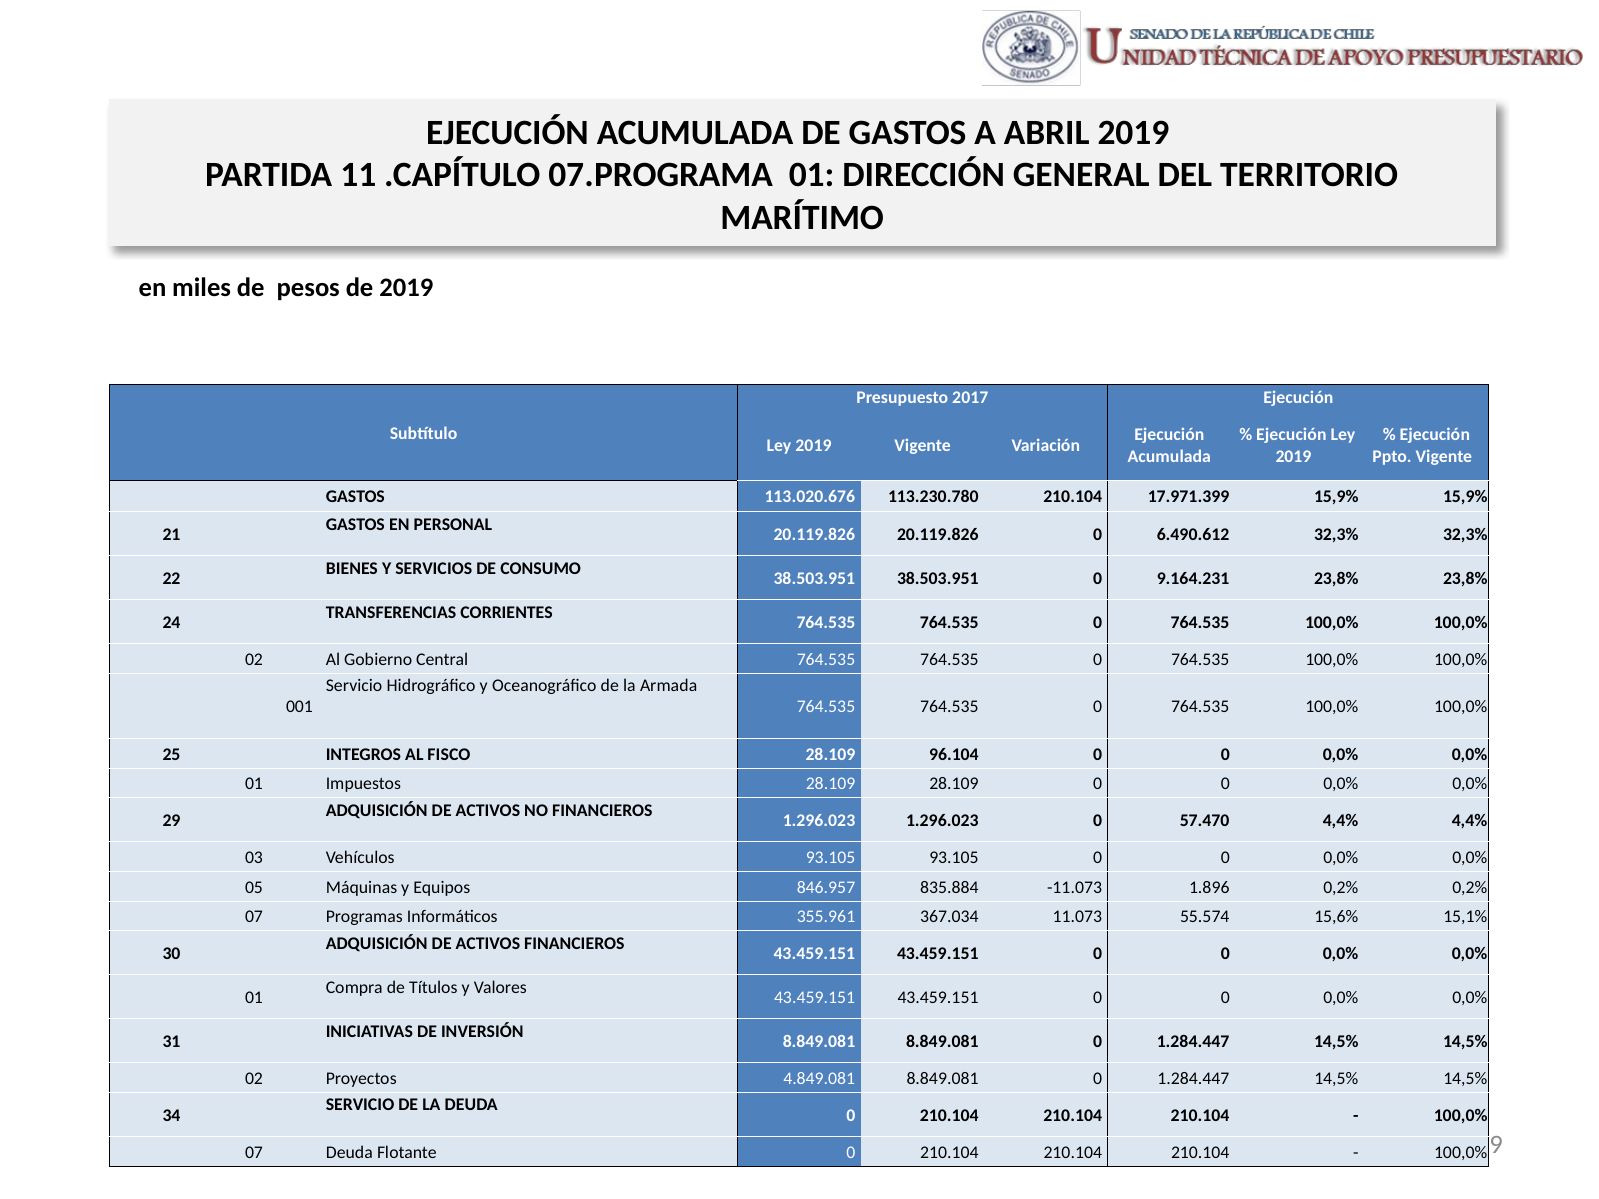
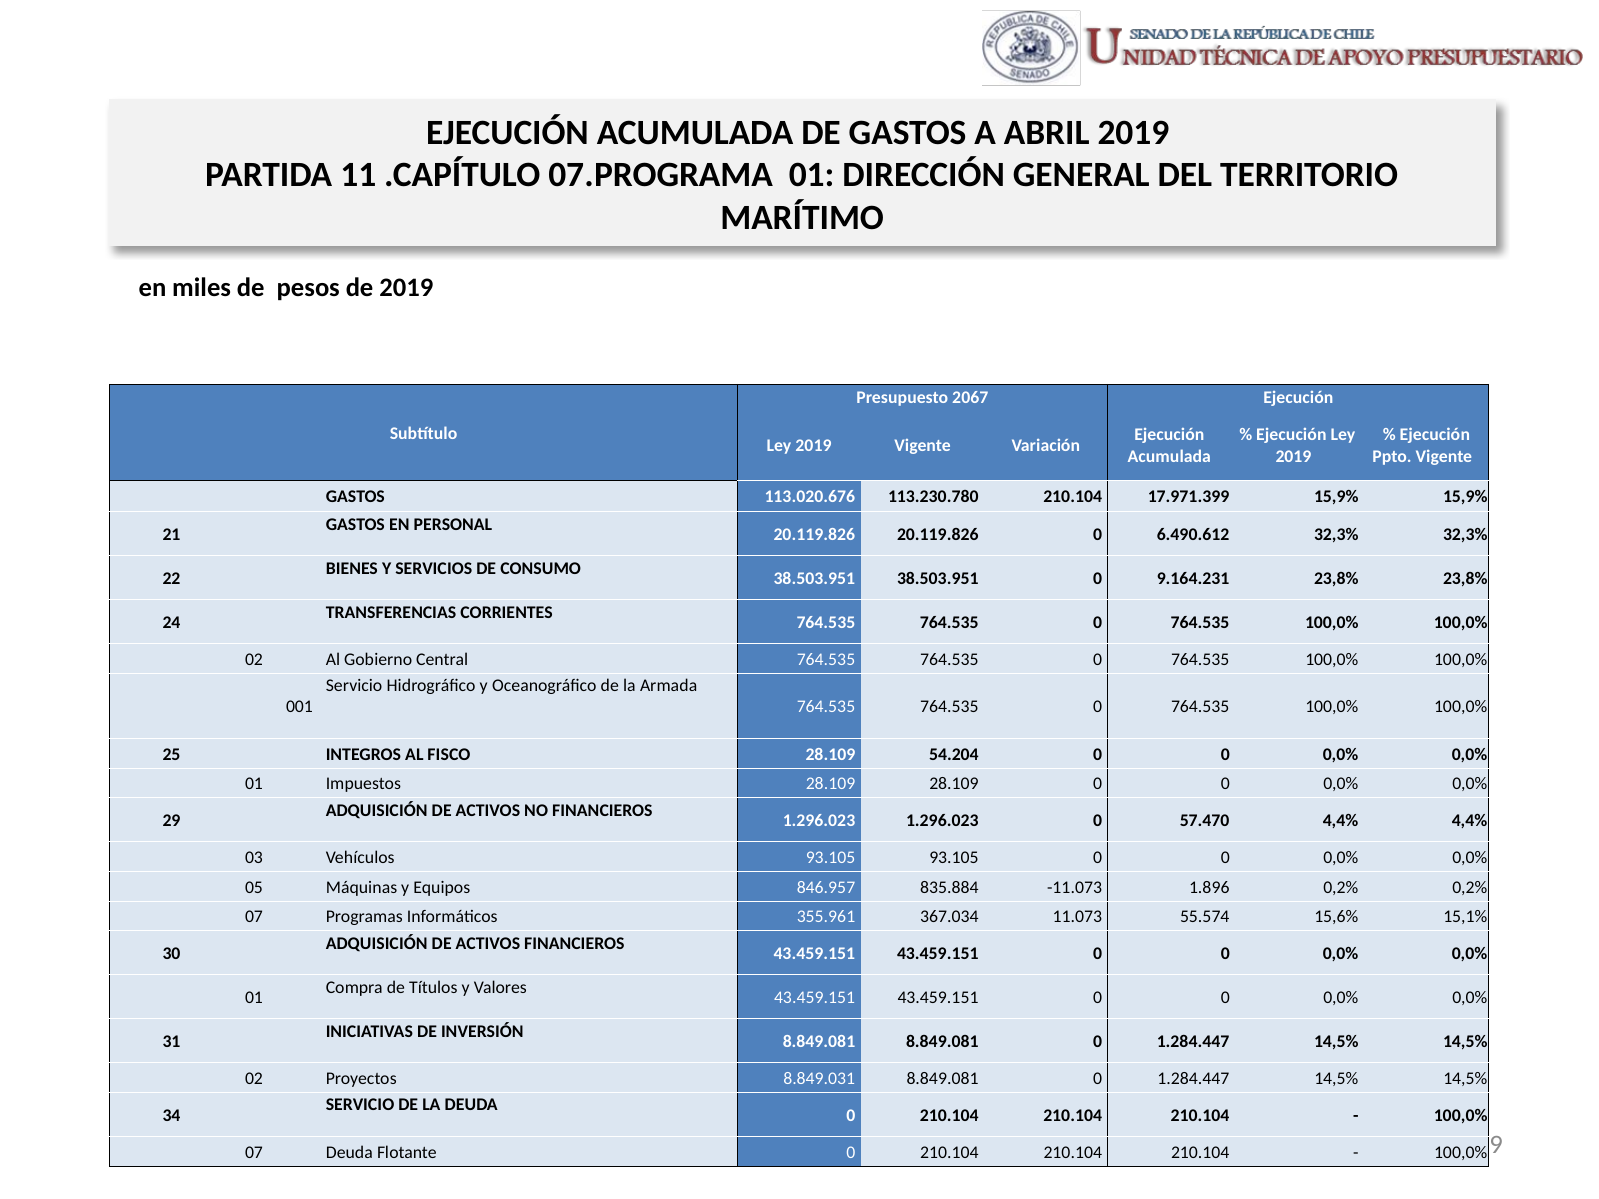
2017: 2017 -> 2067
96.104: 96.104 -> 54.204
4.849.081: 4.849.081 -> 8.849.031
